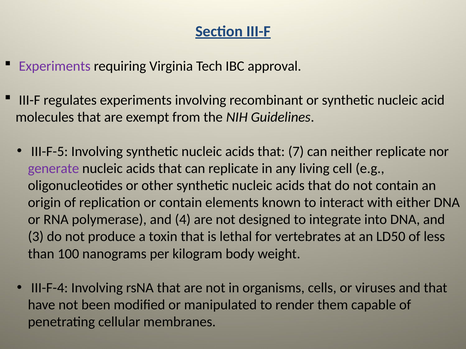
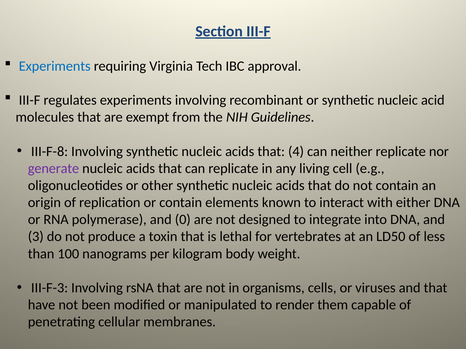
Experiments at (55, 66) colour: purple -> blue
III-F-5: III-F-5 -> III-F-8
7: 7 -> 4
4: 4 -> 0
III-F-4: III-F-4 -> III-F-3
